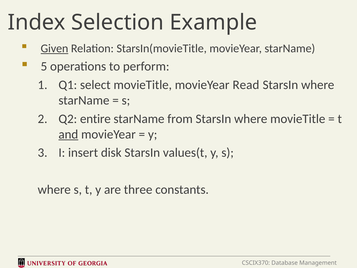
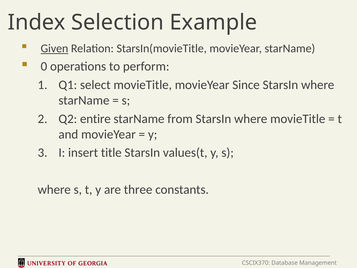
5: 5 -> 0
Read: Read -> Since
and underline: present -> none
disk: disk -> title
